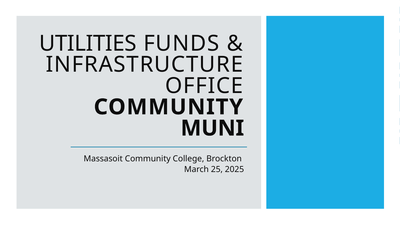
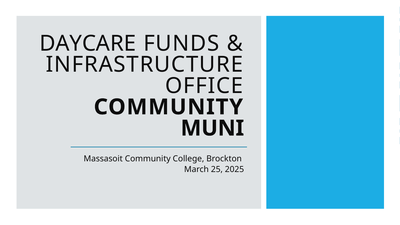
UTILITIES: UTILITIES -> DAYCARE
